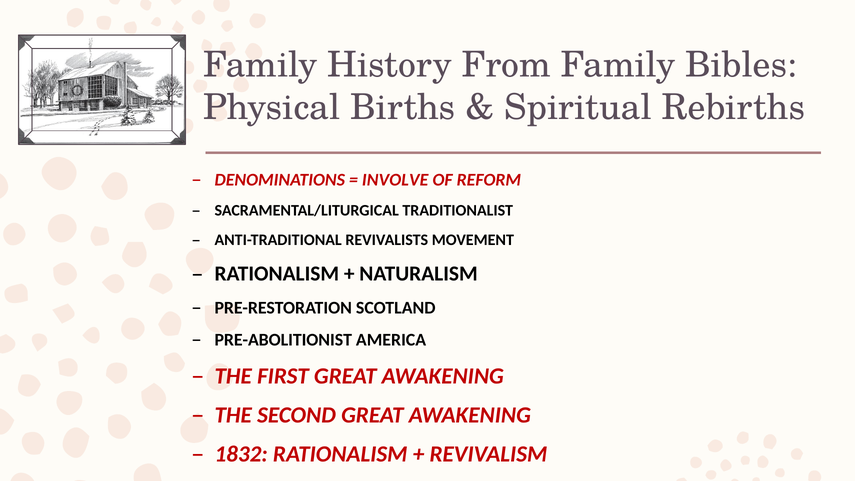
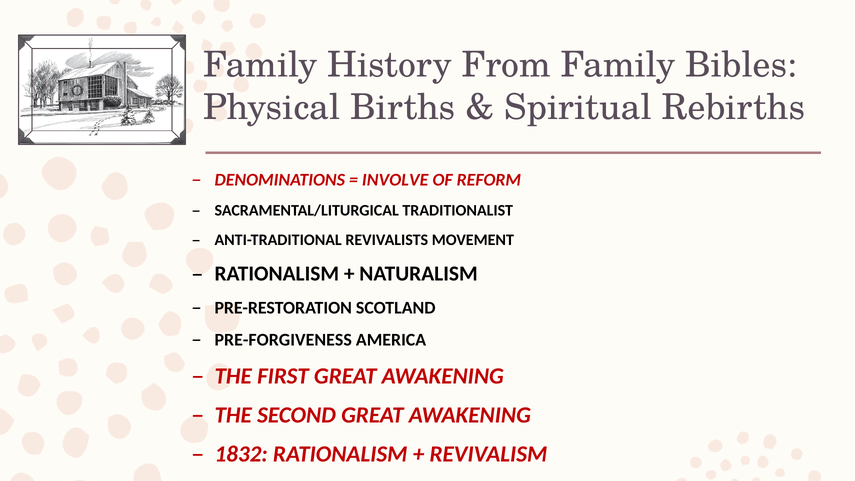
PRE-ABOLITIONIST: PRE-ABOLITIONIST -> PRE-FORGIVENESS
